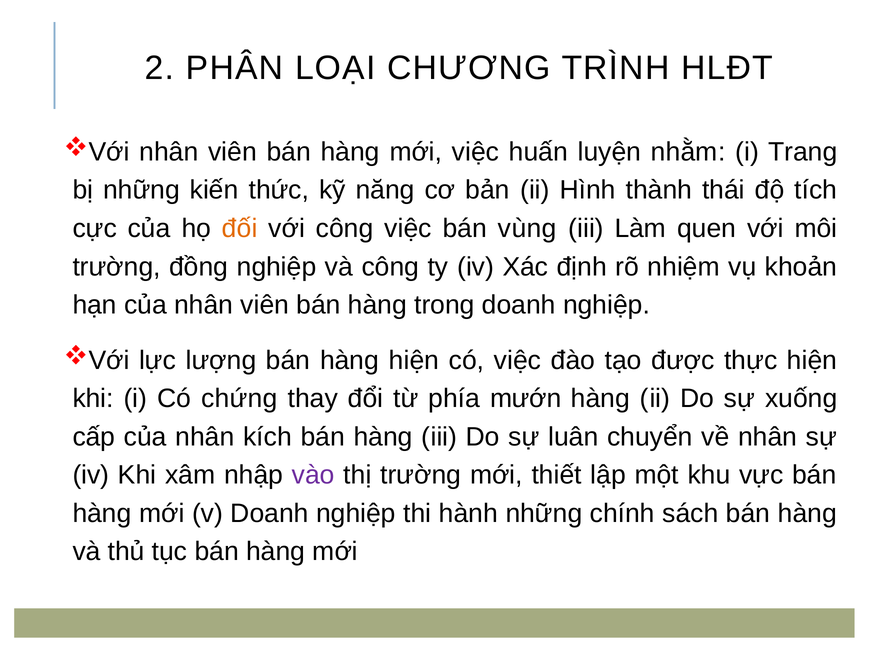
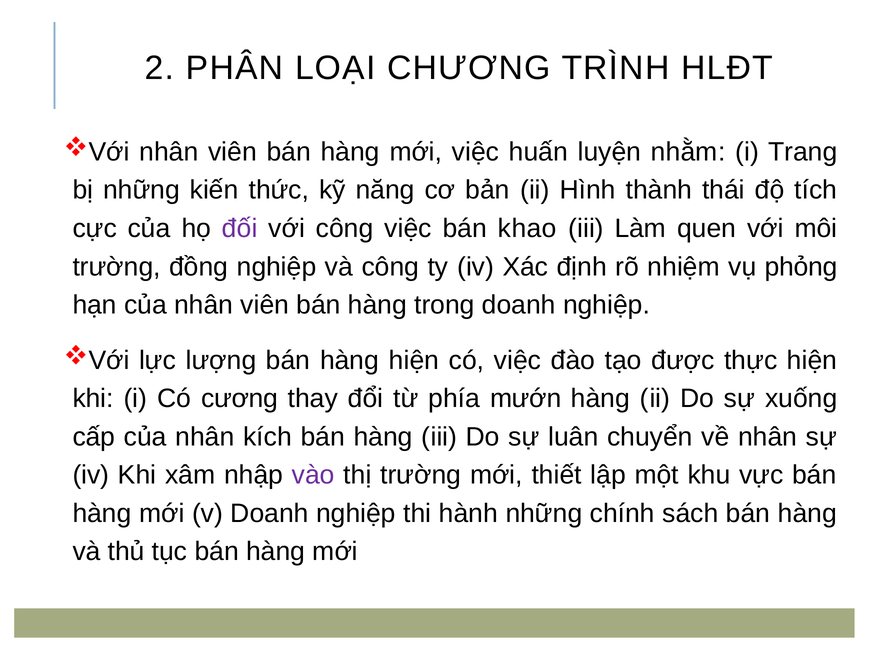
đối colour: orange -> purple
vùng: vùng -> khao
khoản: khoản -> phỏng
chứng: chứng -> cương
